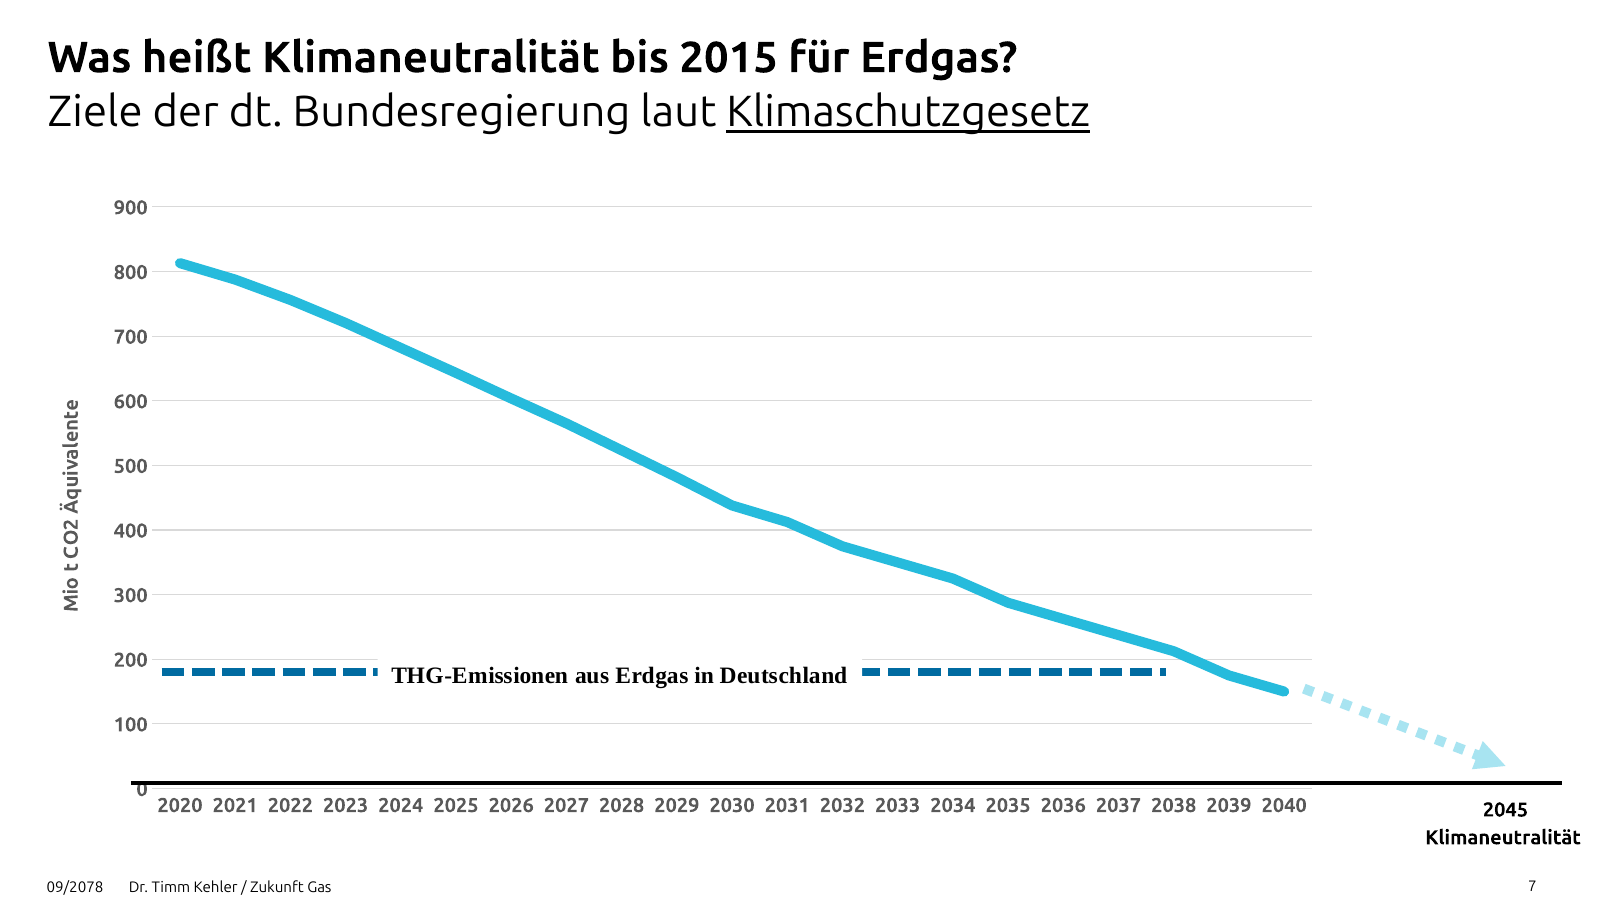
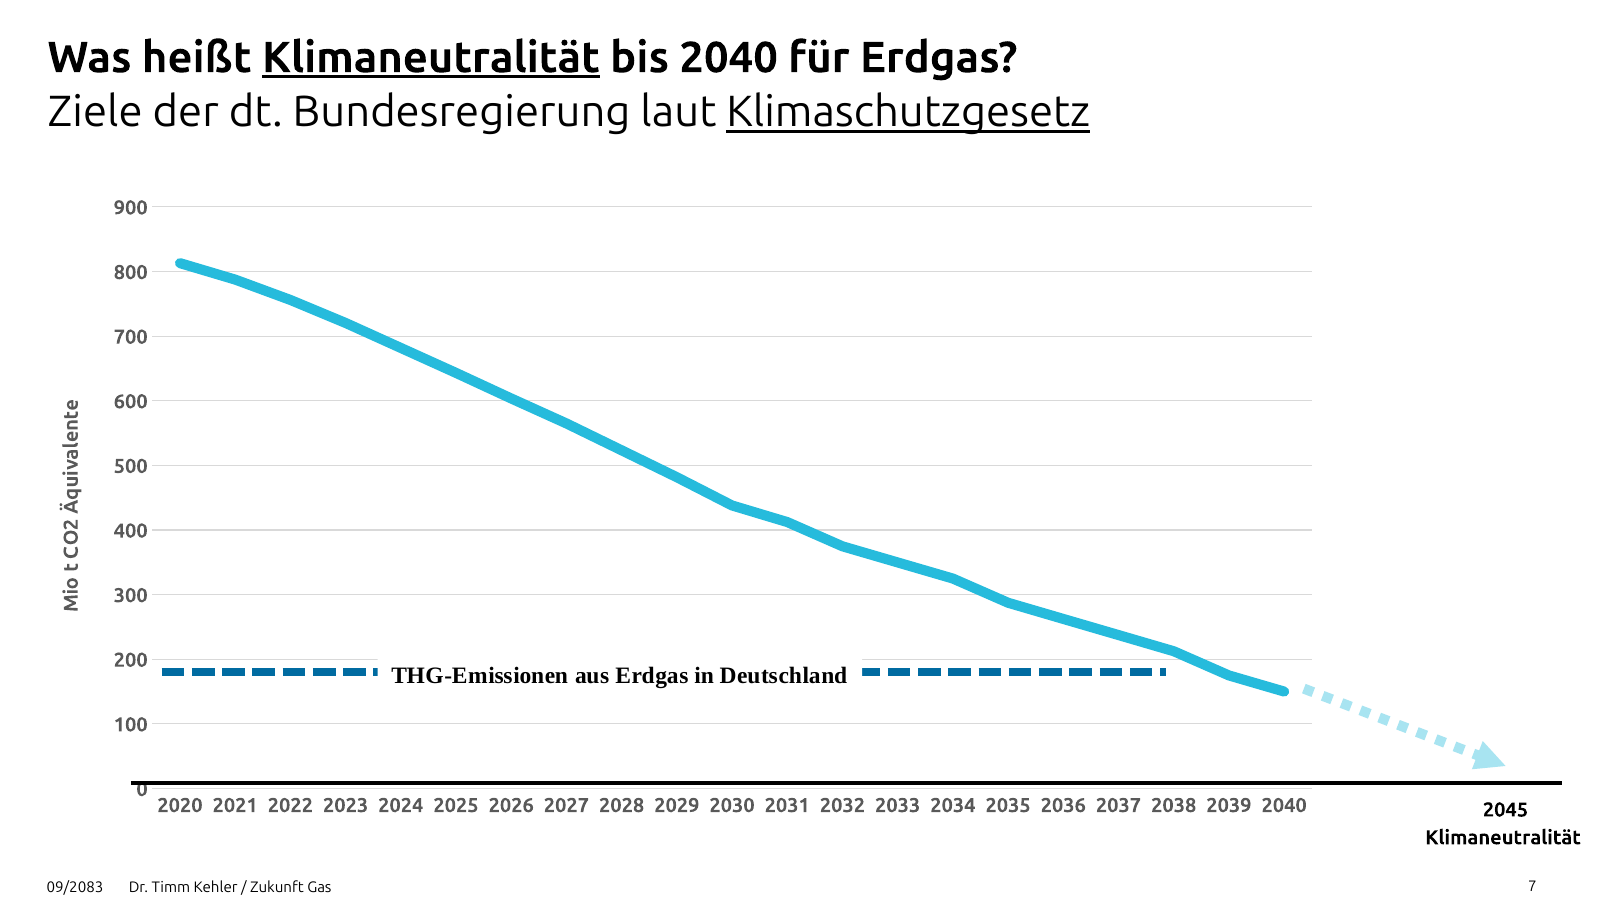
Klimaneutralität at (431, 58) underline: none -> present
bis 2015: 2015 -> 2040
09/2078: 09/2078 -> 09/2083
